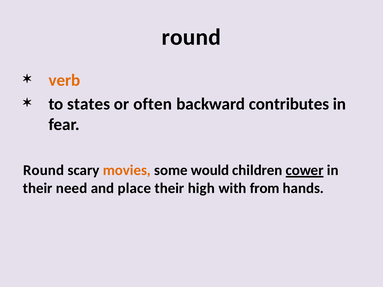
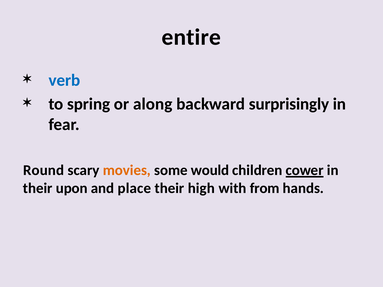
round at (191, 37): round -> entire
verb colour: orange -> blue
states: states -> spring
often: often -> along
contributes: contributes -> surprisingly
need: need -> upon
